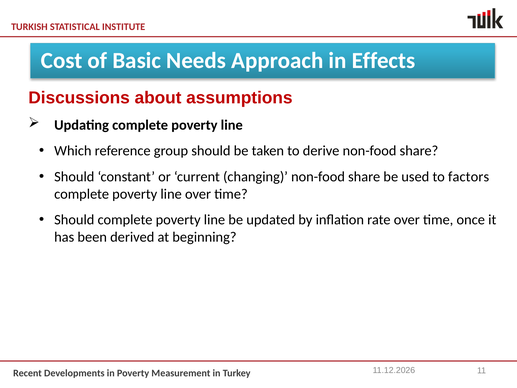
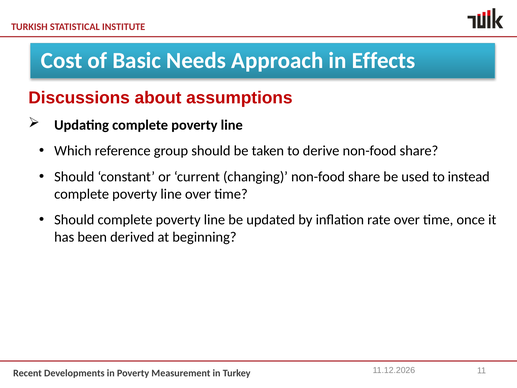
factors: factors -> instead
